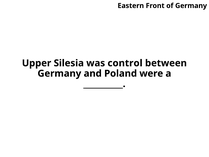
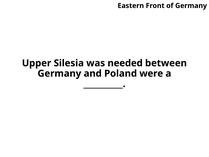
control: control -> needed
